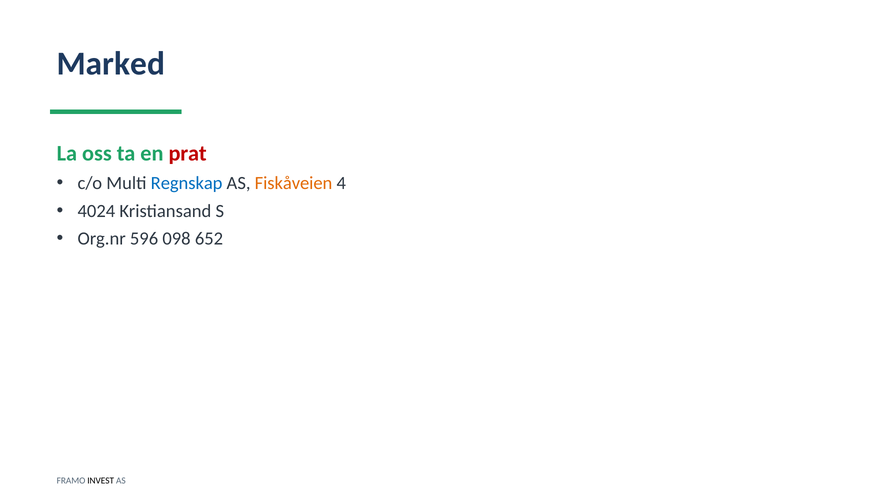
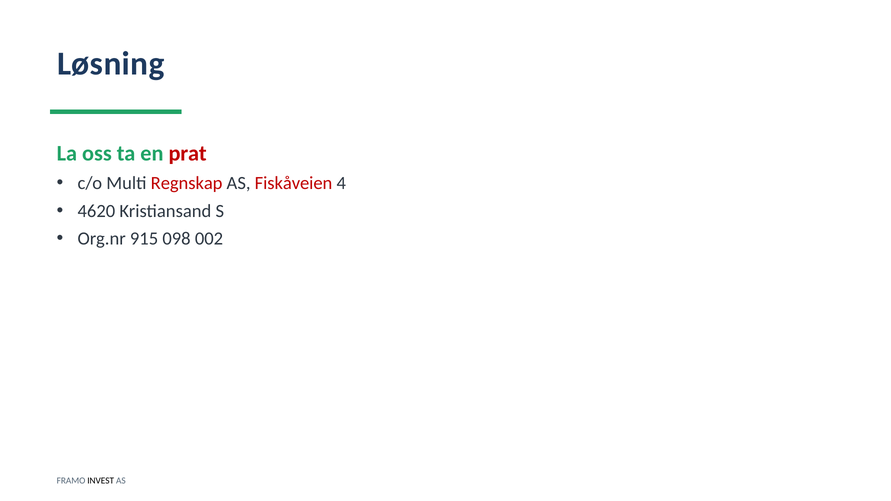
Marked: Marked -> Løsning
Regnskap colour: blue -> red
Fiskåveien colour: orange -> red
4024: 4024 -> 4620
596: 596 -> 915
652: 652 -> 002
